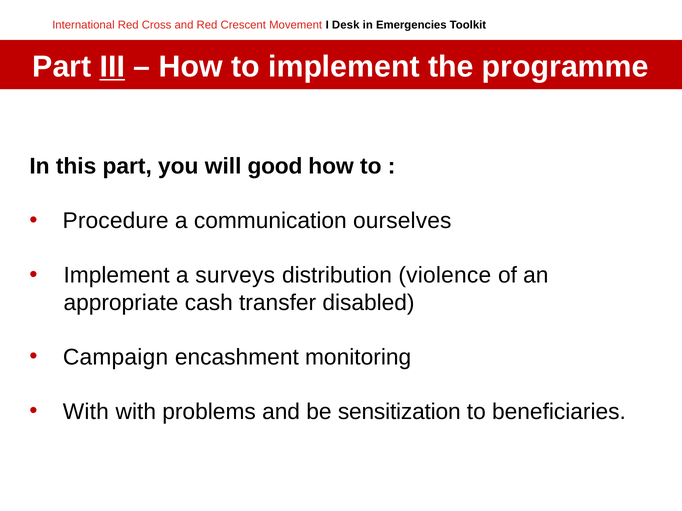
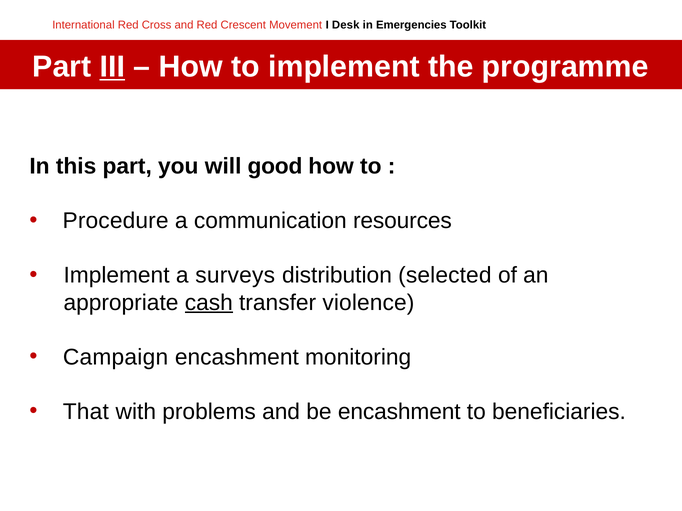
ourselves: ourselves -> resources
violence: violence -> selected
cash underline: none -> present
disabled: disabled -> violence
With at (86, 412): With -> That
be sensitization: sensitization -> encashment
